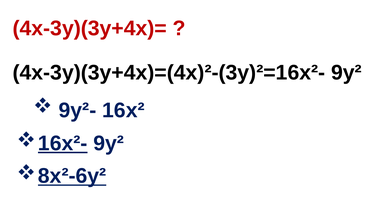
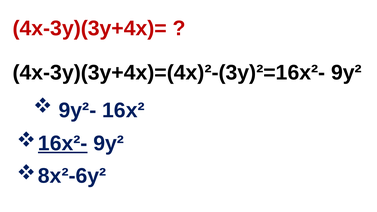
8x²-6y² underline: present -> none
